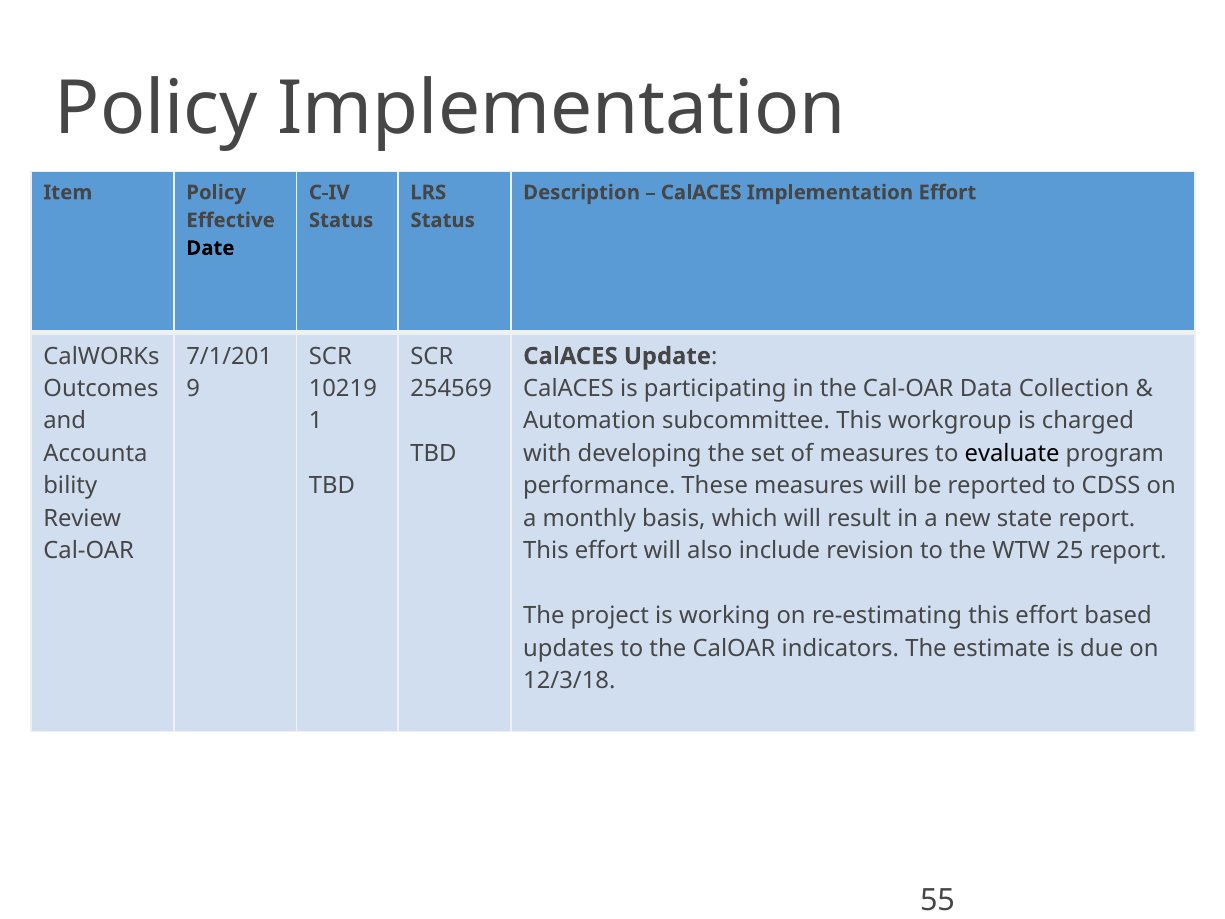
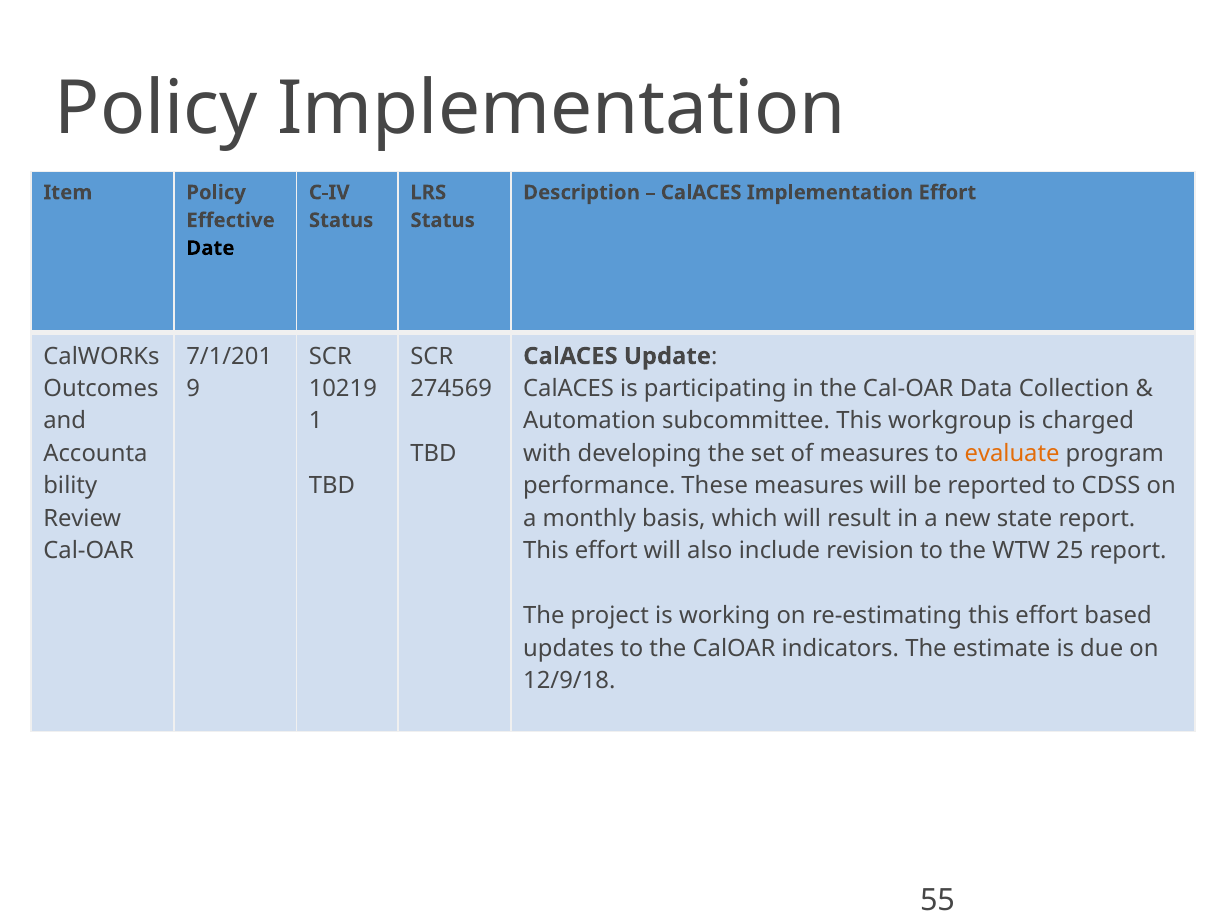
254569: 254569 -> 274569
evaluate colour: black -> orange
12/3/18: 12/3/18 -> 12/9/18
